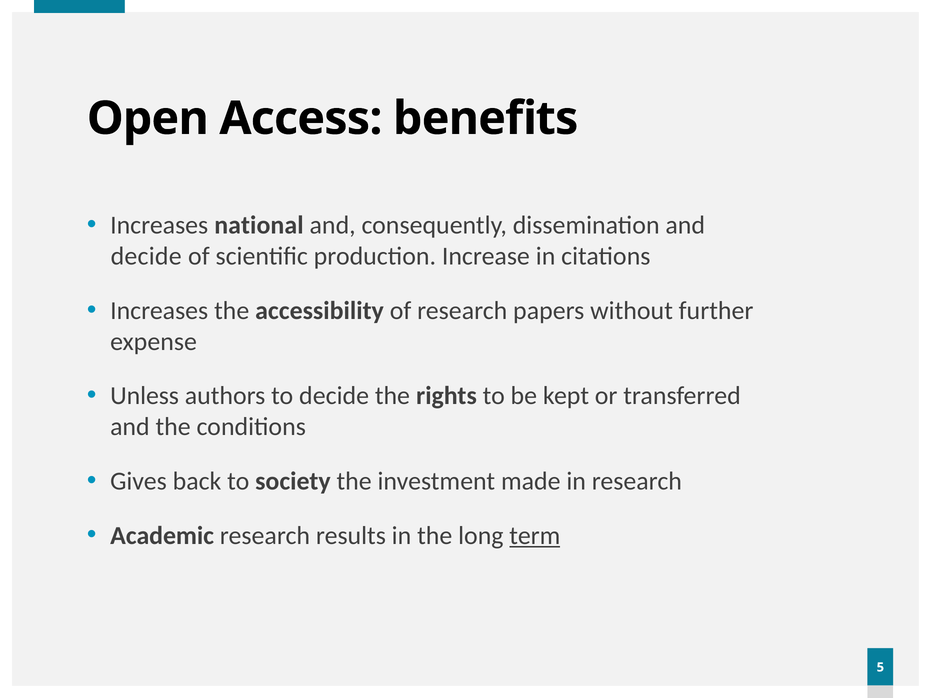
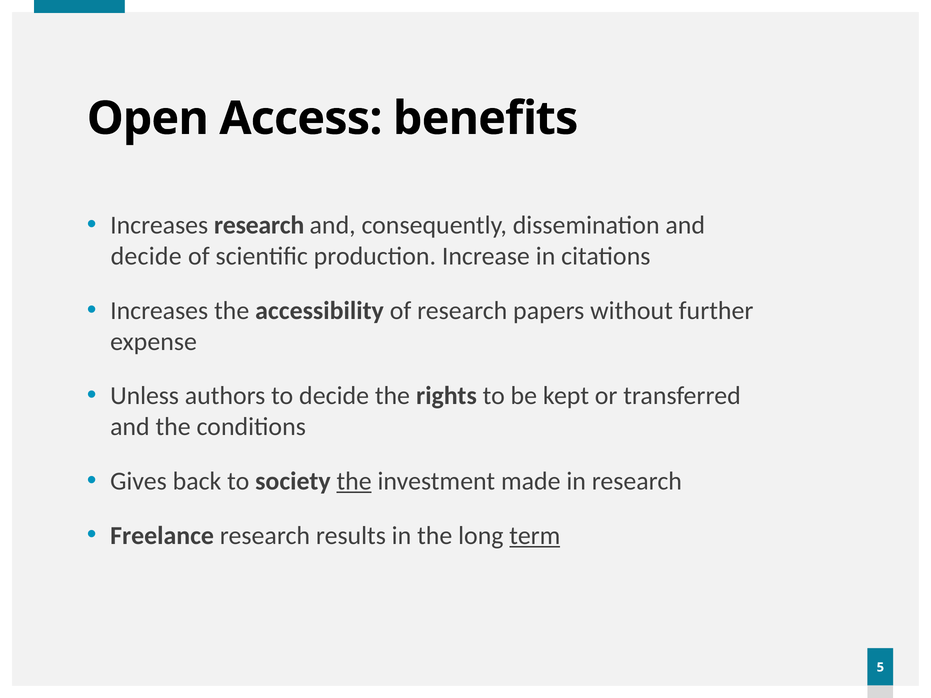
Increases national: national -> research
the at (354, 481) underline: none -> present
Academic: Academic -> Freelance
